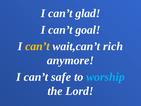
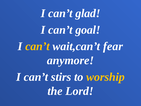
rich: rich -> fear
safe: safe -> stirs
worship colour: light blue -> yellow
